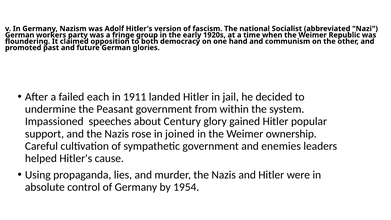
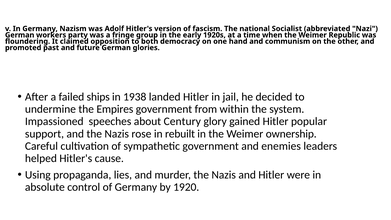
each: each -> ships
1911: 1911 -> 1938
Peasant: Peasant -> Empires
joined: joined -> rebuilt
1954: 1954 -> 1920
